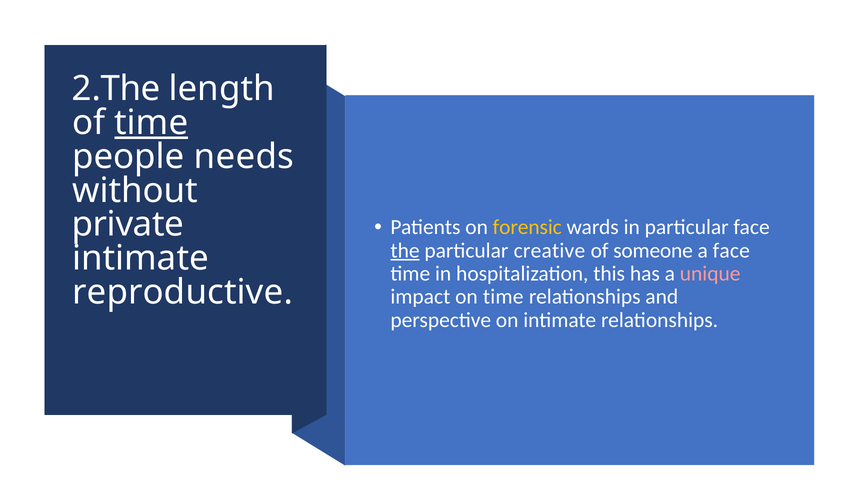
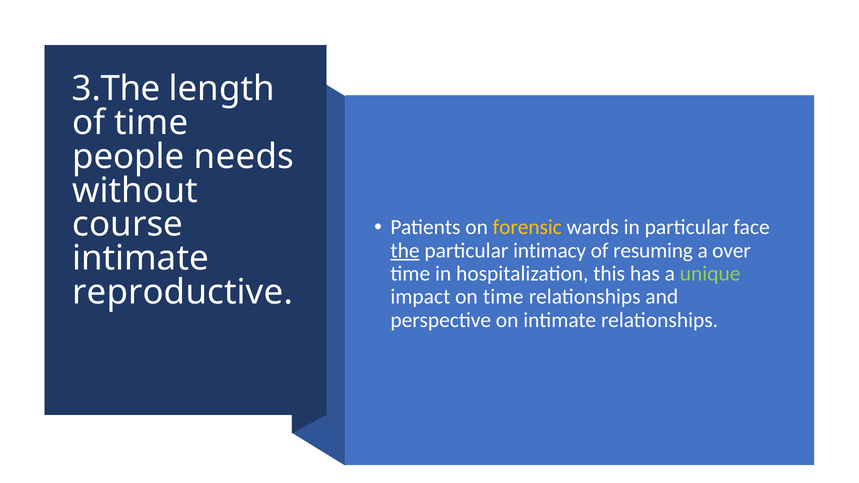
2.The: 2.The -> 3.The
time at (151, 123) underline: present -> none
private: private -> course
creative: creative -> intimacy
someone: someone -> resuming
a face: face -> over
unique colour: pink -> light green
